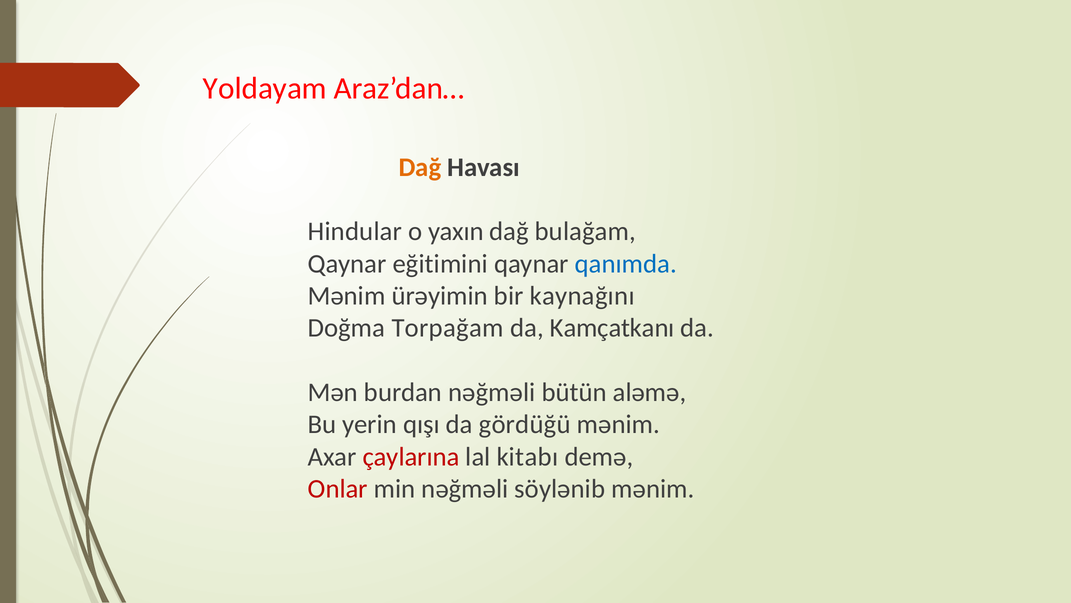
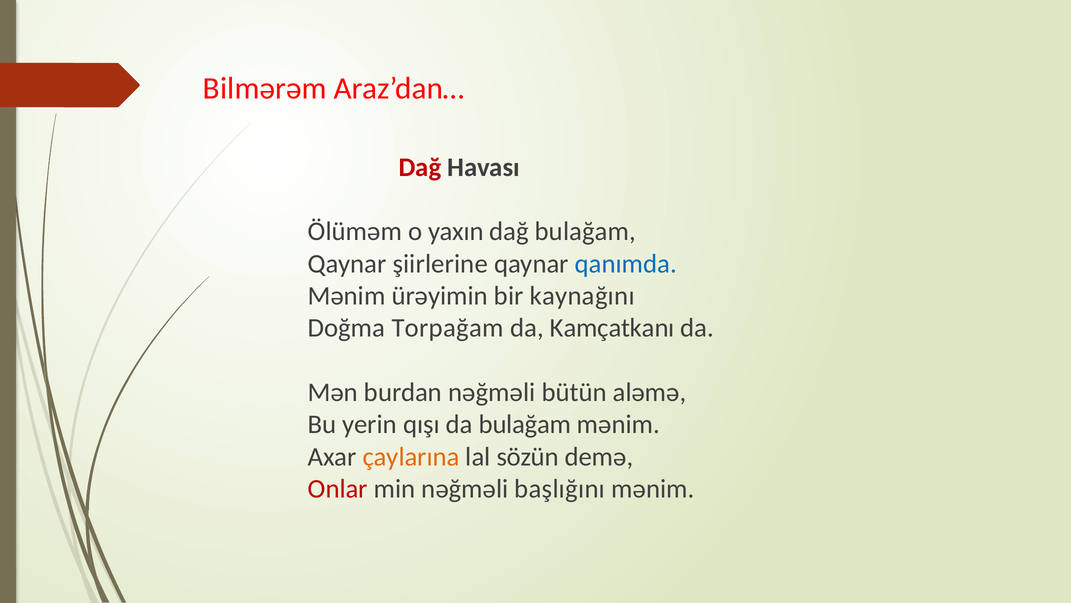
Yoldayam: Yoldayam -> Bilmərəm
Dağ at (420, 167) colour: orange -> red
Hindular: Hindular -> Ölüməm
eğitimini: eğitimini -> şiirlerine
da gördüğü: gördüğü -> bulağam
çaylarına colour: red -> orange
kitabı: kitabı -> sözün
söylənib: söylənib -> başlığını
